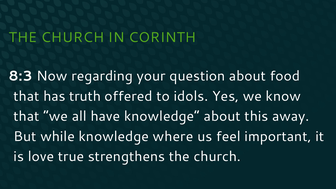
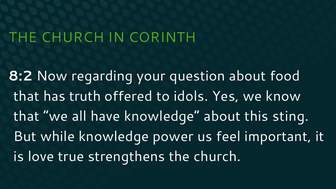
8:3: 8:3 -> 8:2
away: away -> sting
where: where -> power
